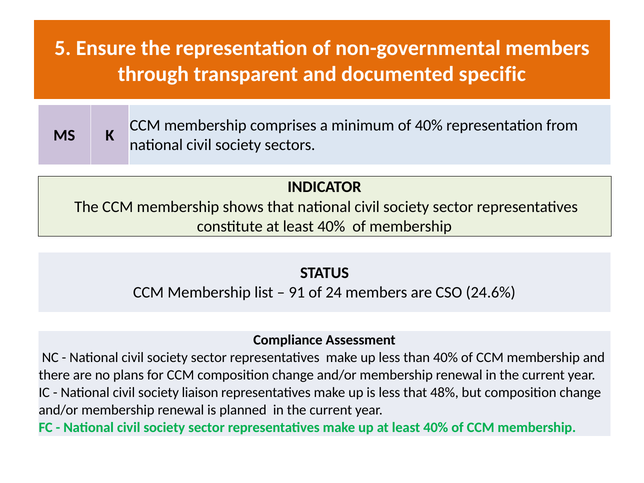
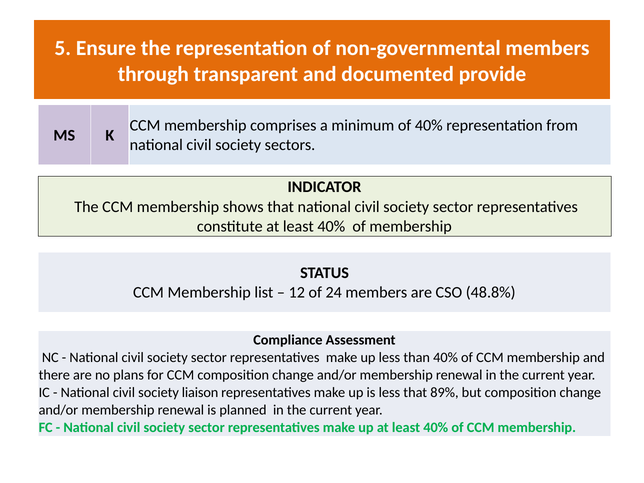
specific: specific -> provide
91: 91 -> 12
24.6%: 24.6% -> 48.8%
48%: 48% -> 89%
